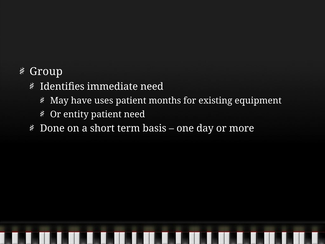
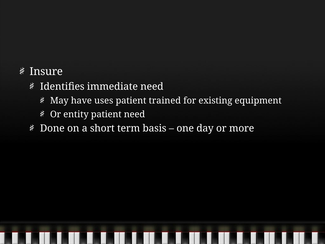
Group: Group -> Insure
months: months -> trained
